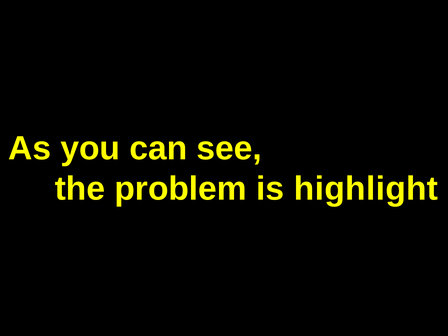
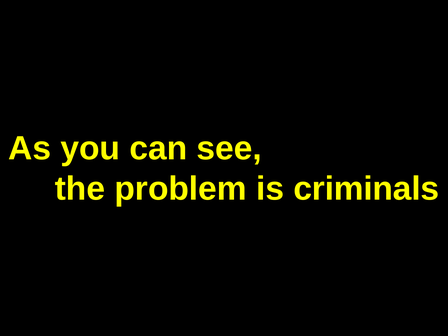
highlight: highlight -> criminals
